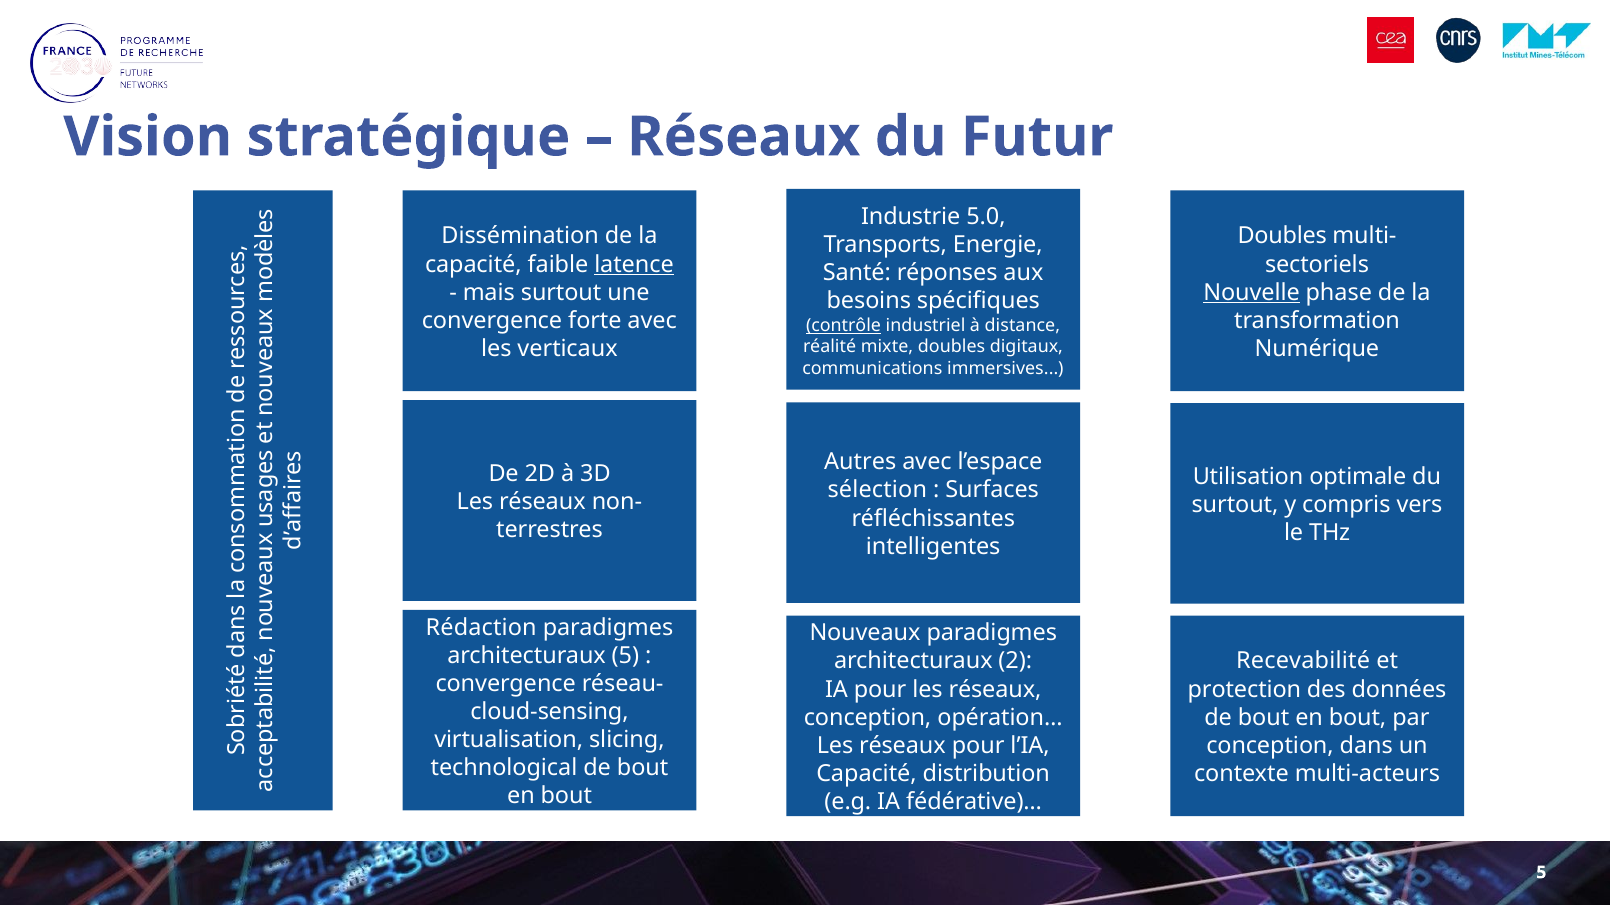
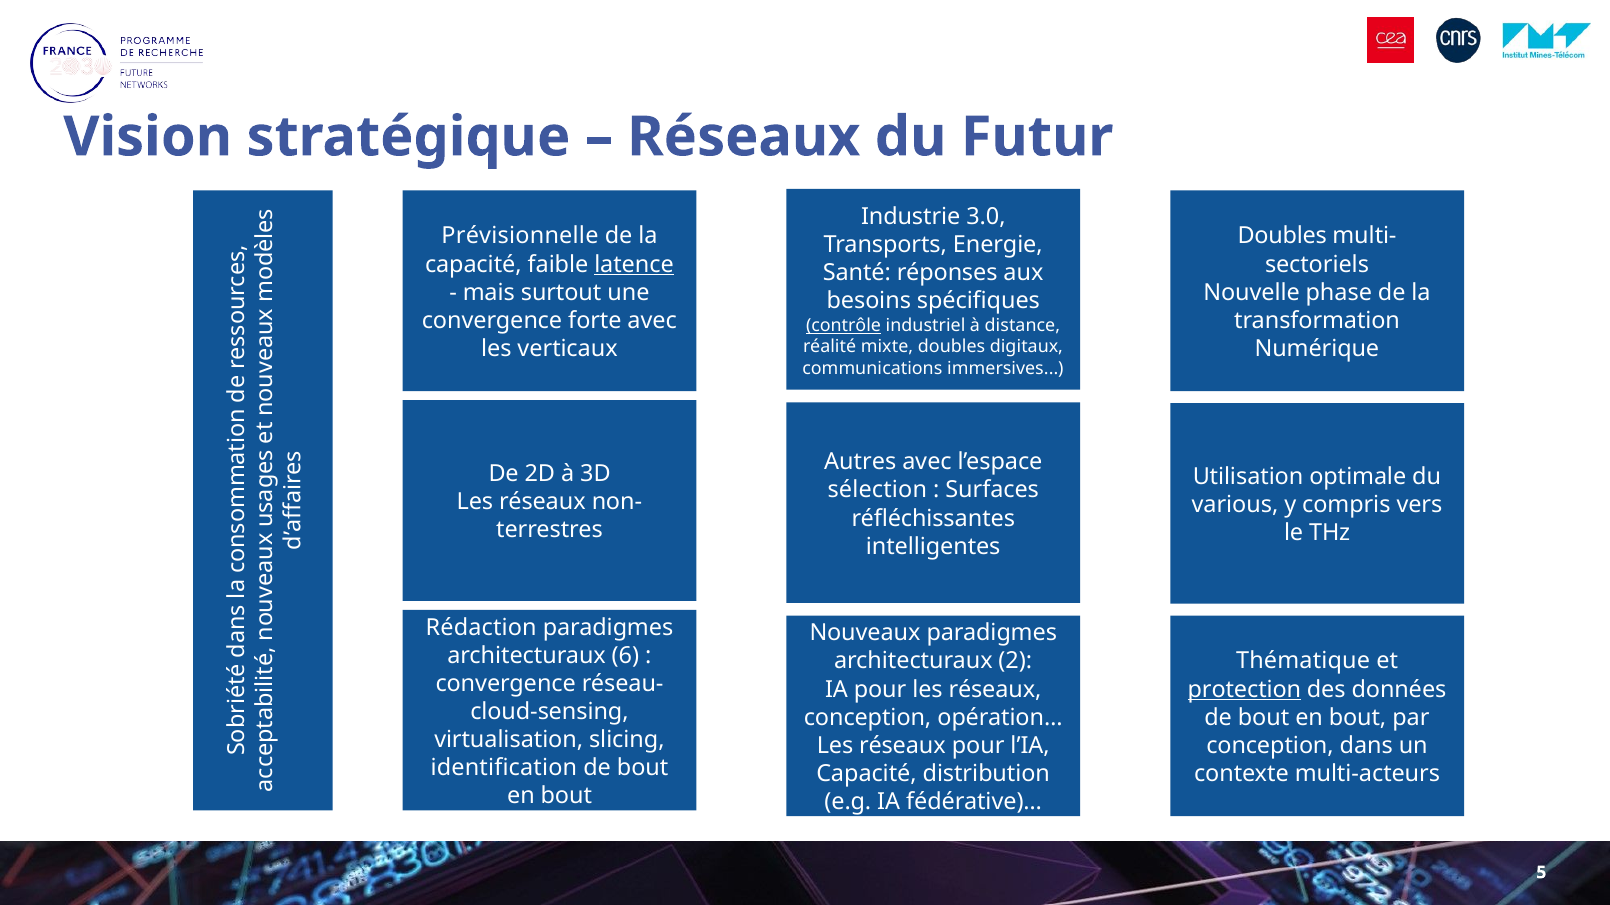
5.0: 5.0 -> 3.0
Dissémination: Dissémination -> Prévisionnelle
Nouvelle underline: present -> none
surtout at (1235, 505): surtout -> various
architecturaux 5: 5 -> 6
Recevabilité: Recevabilité -> Thématique
protection underline: none -> present
technological: technological -> identification
